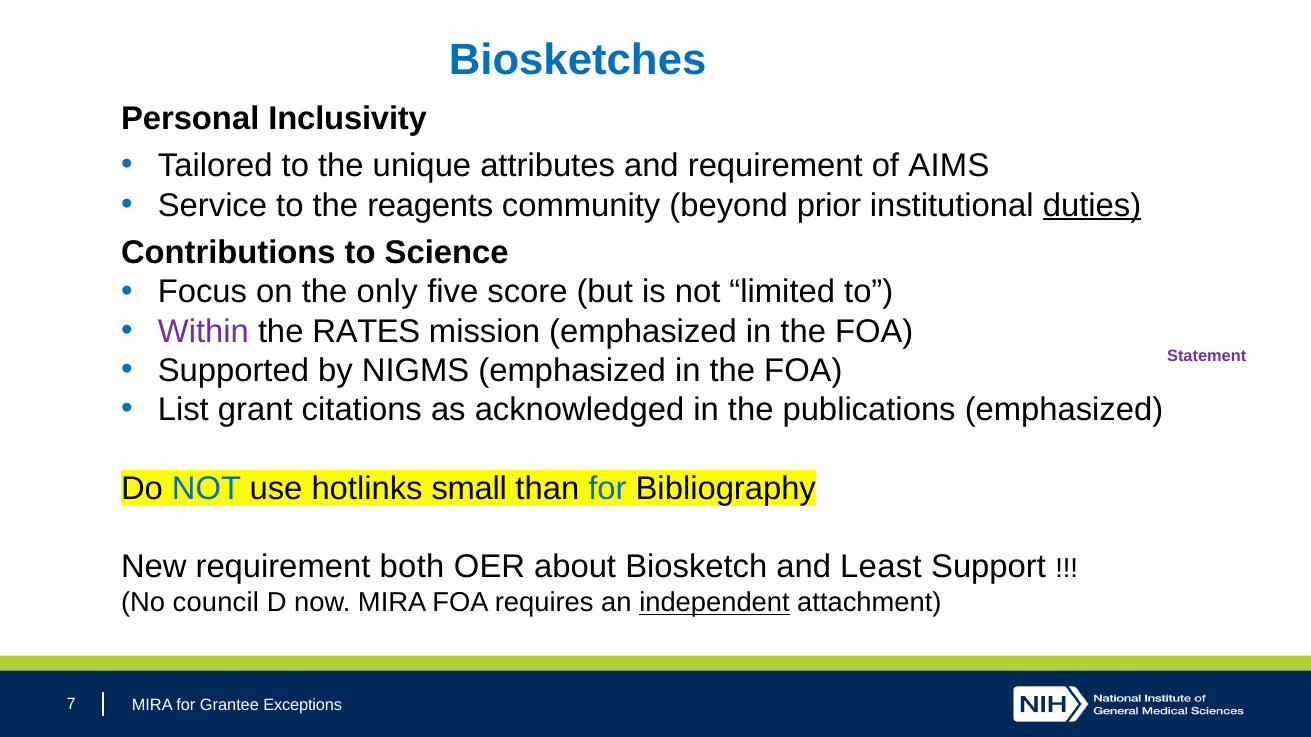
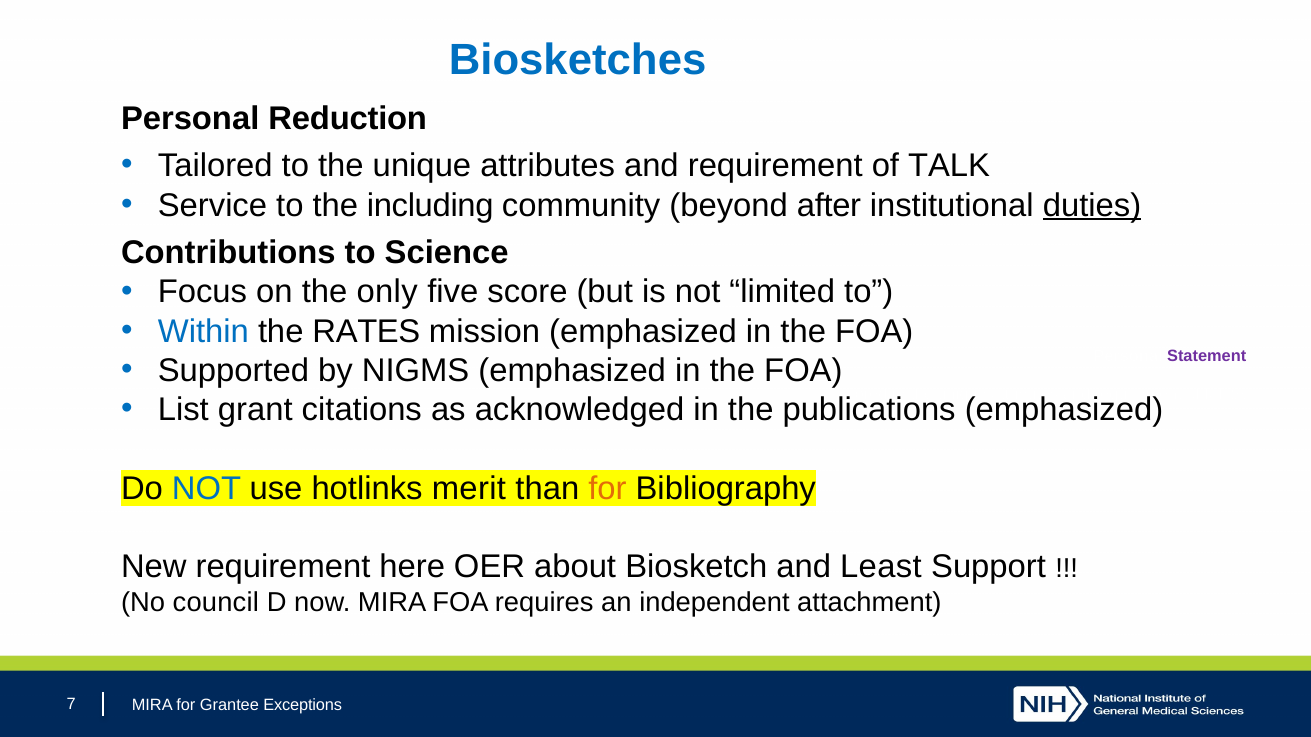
Inclusivity: Inclusivity -> Reduction
AIMS: AIMS -> TALK
reagents: reagents -> including
prior: prior -> after
Within colour: purple -> blue
small: small -> merit
for at (607, 489) colour: blue -> orange
both: both -> here
independent underline: present -> none
